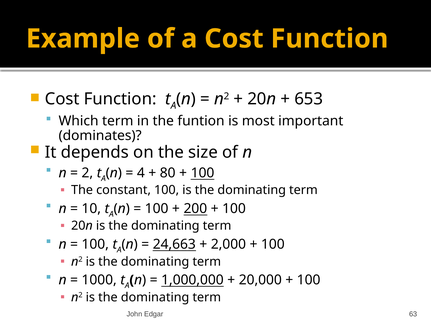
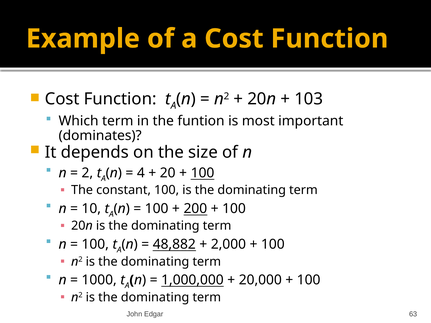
653: 653 -> 103
80: 80 -> 20
24,663: 24,663 -> 48,882
